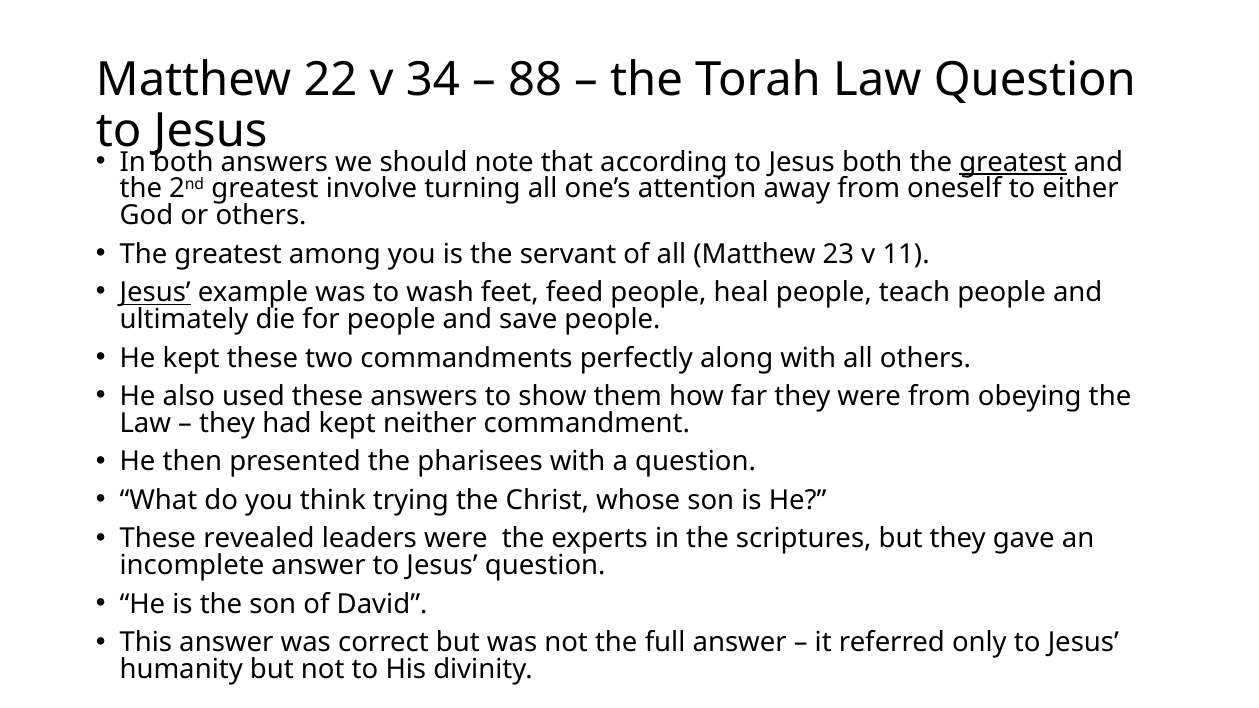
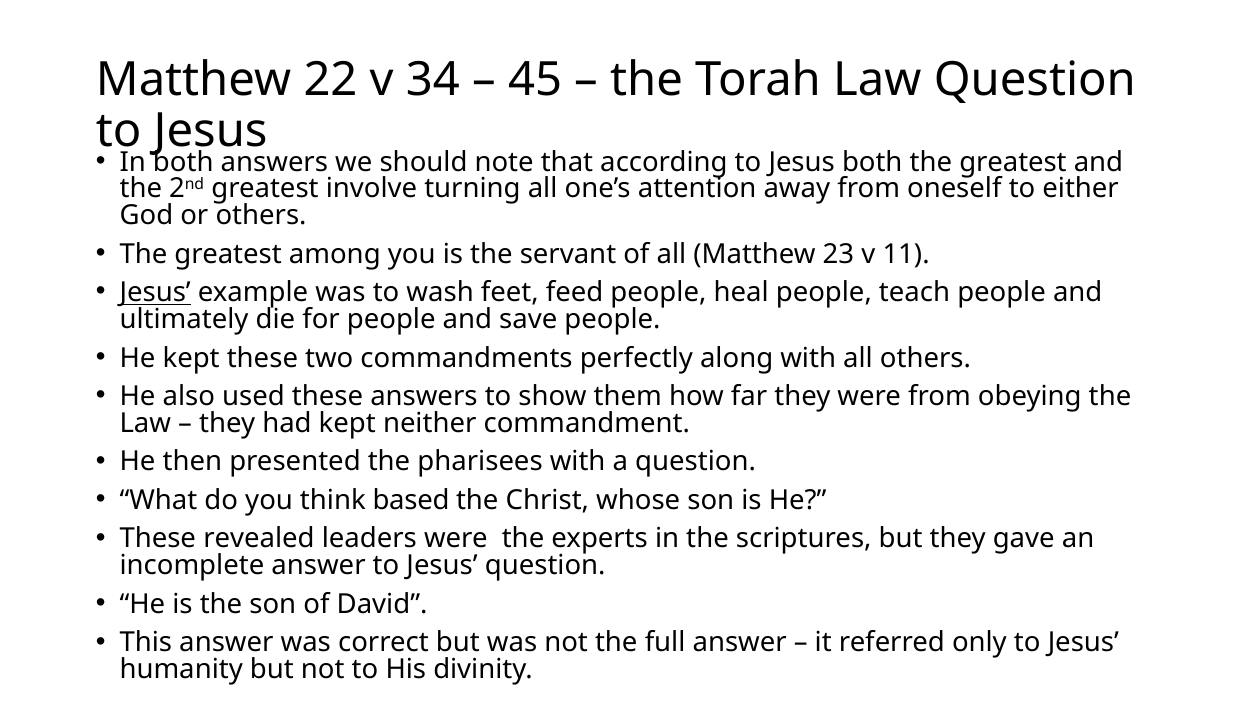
88: 88 -> 45
greatest at (1013, 162) underline: present -> none
trying: trying -> based
